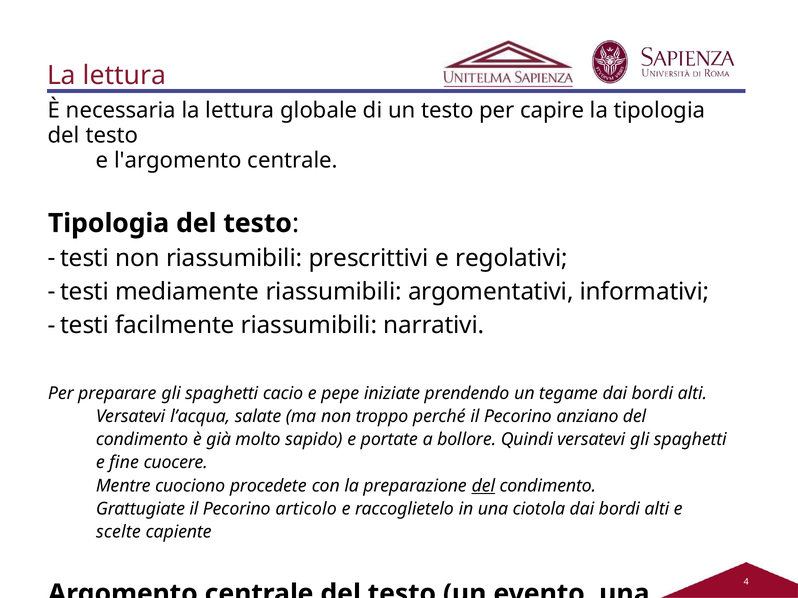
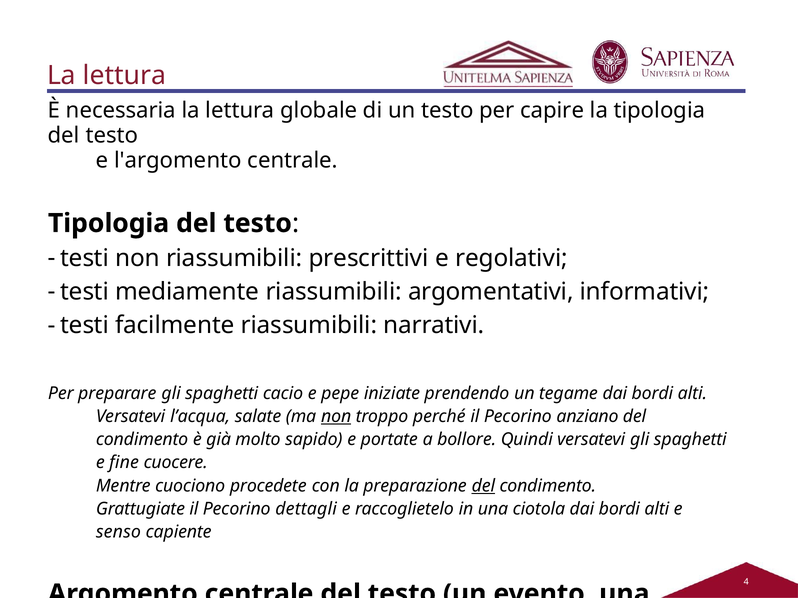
non at (336, 417) underline: none -> present
articolo: articolo -> dettagli
scelte: scelte -> senso
